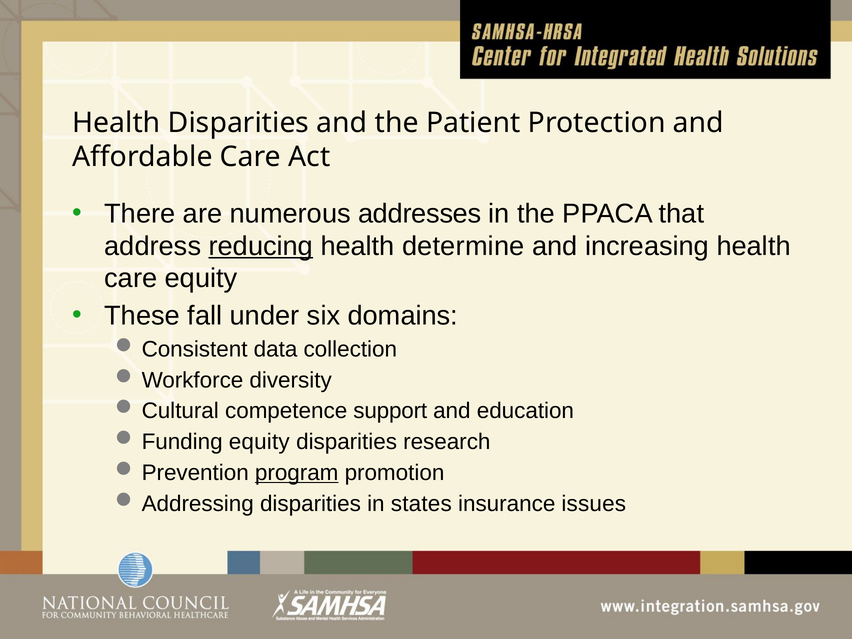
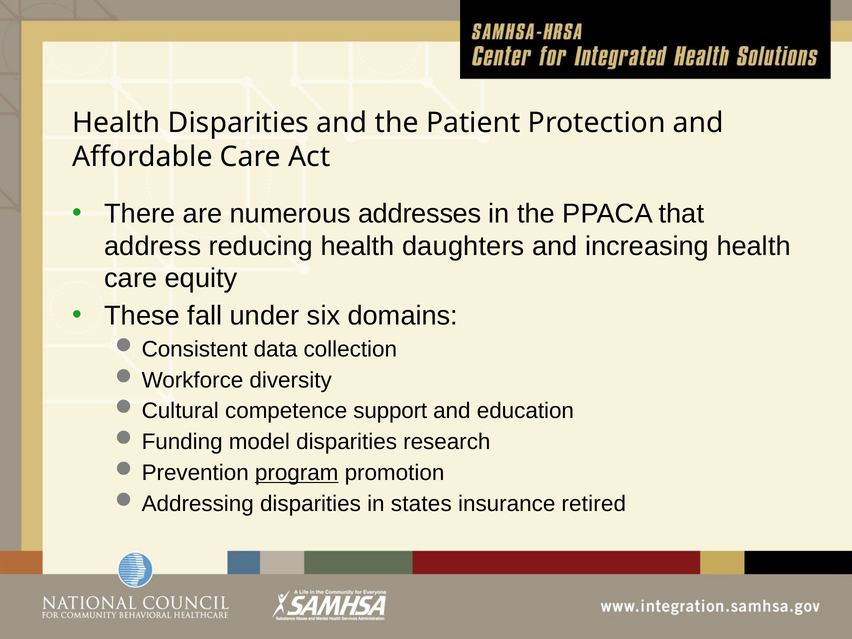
reducing underline: present -> none
determine: determine -> daughters
equity at (259, 442): equity -> model
issues: issues -> retired
